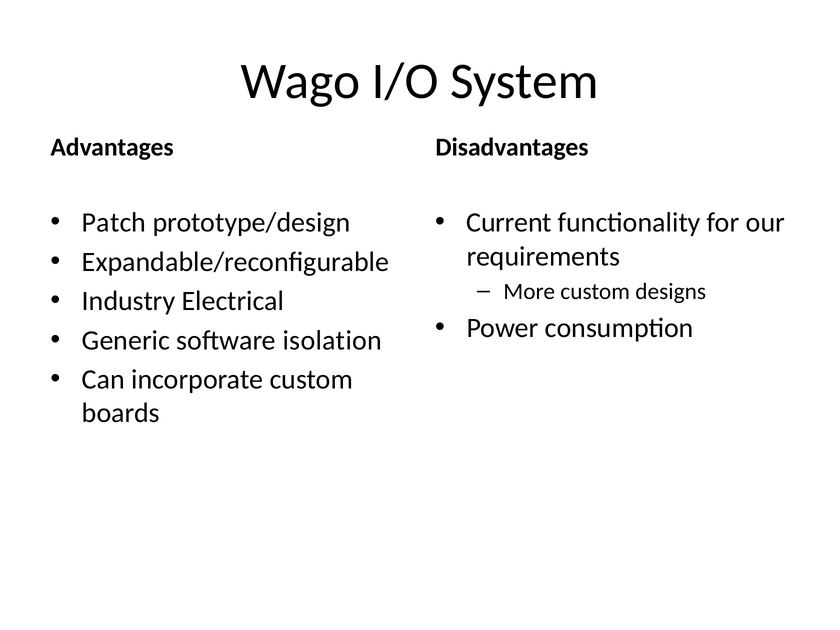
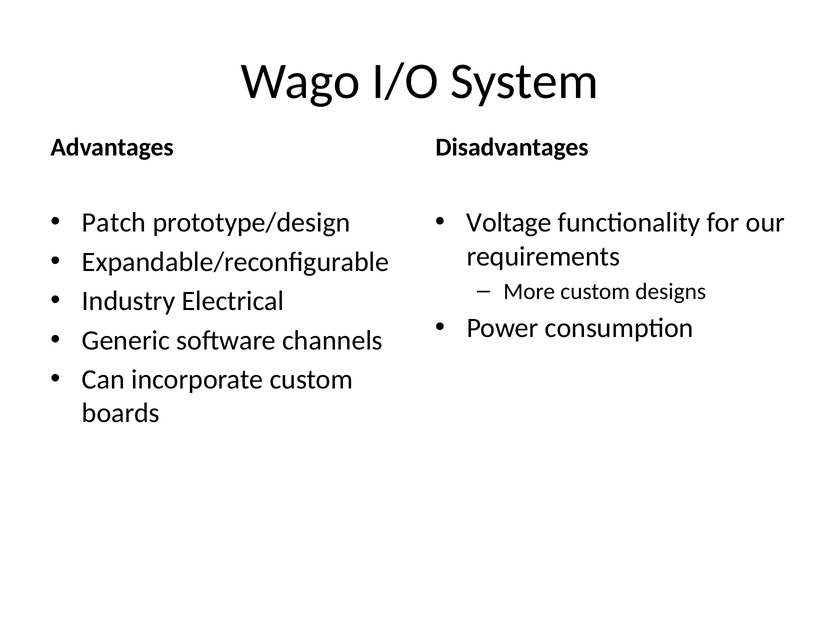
Current: Current -> Voltage
isolation: isolation -> channels
